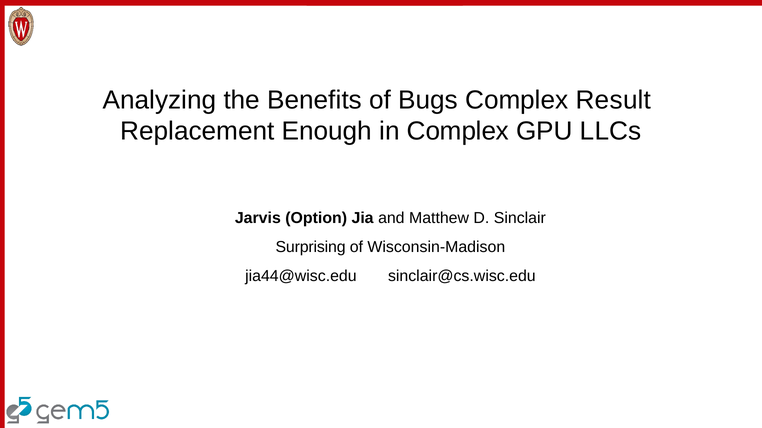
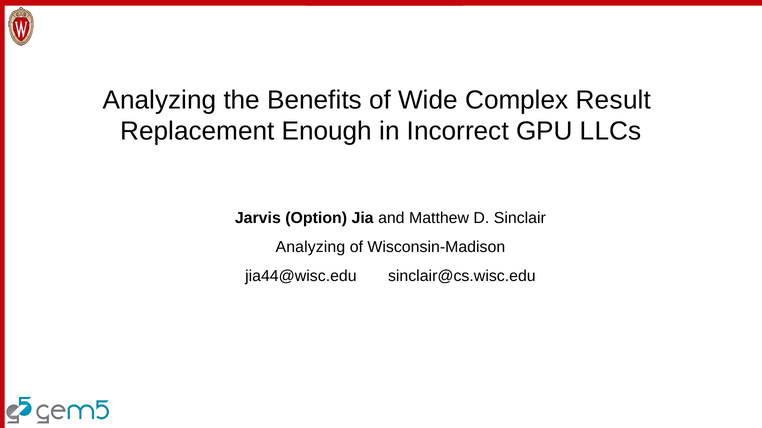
Bugs: Bugs -> Wide
in Complex: Complex -> Incorrect
Surprising at (311, 247): Surprising -> Analyzing
